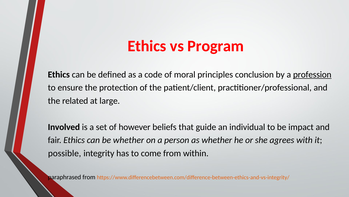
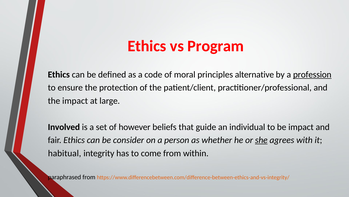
conclusion: conclusion -> alternative
the related: related -> impact
be whether: whether -> consider
she underline: none -> present
possible: possible -> habitual
